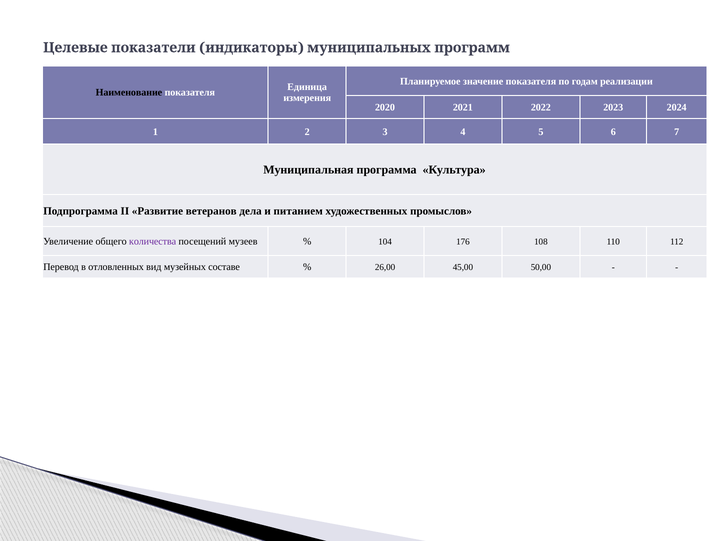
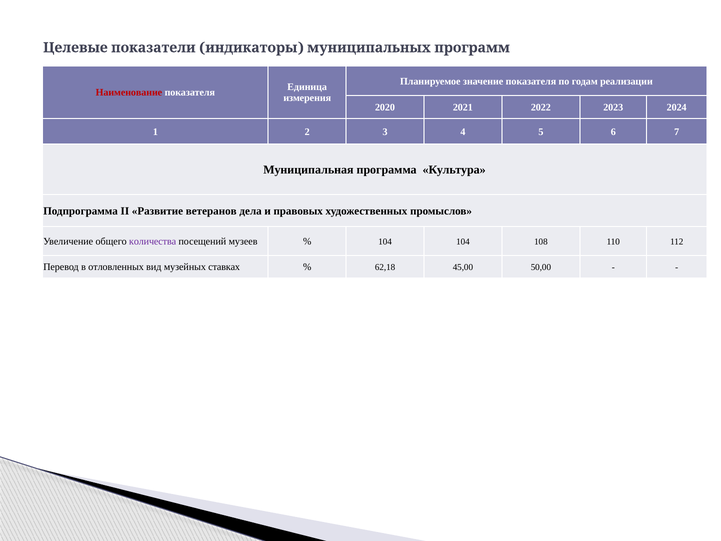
Наименование colour: black -> red
питанием: питанием -> правовых
104 176: 176 -> 104
составе: составе -> ставках
26,00: 26,00 -> 62,18
